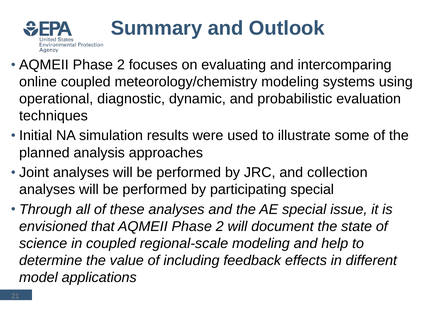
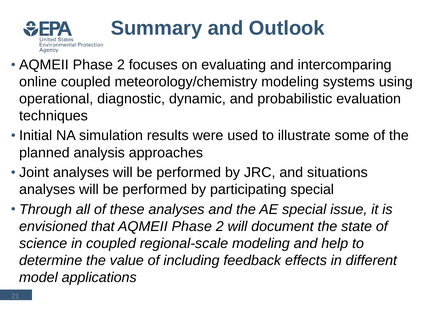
collection: collection -> situations
